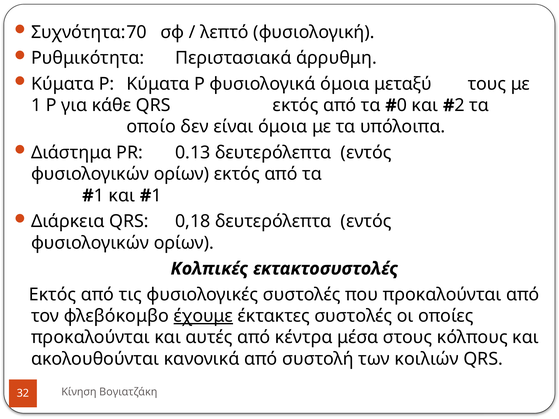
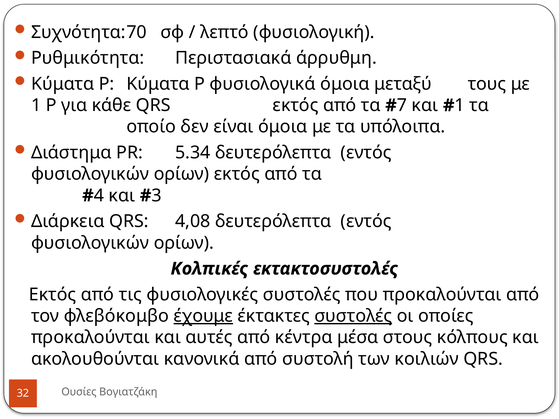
0: 0 -> 7
2 at (460, 105): 2 -> 1
0.13: 0.13 -> 5.34
1 at (99, 196): 1 -> 4
1 at (156, 196): 1 -> 3
0,18: 0,18 -> 4,08
συστολές at (353, 316) underline: none -> present
Κίνηση: Κίνηση -> Ουσίες
